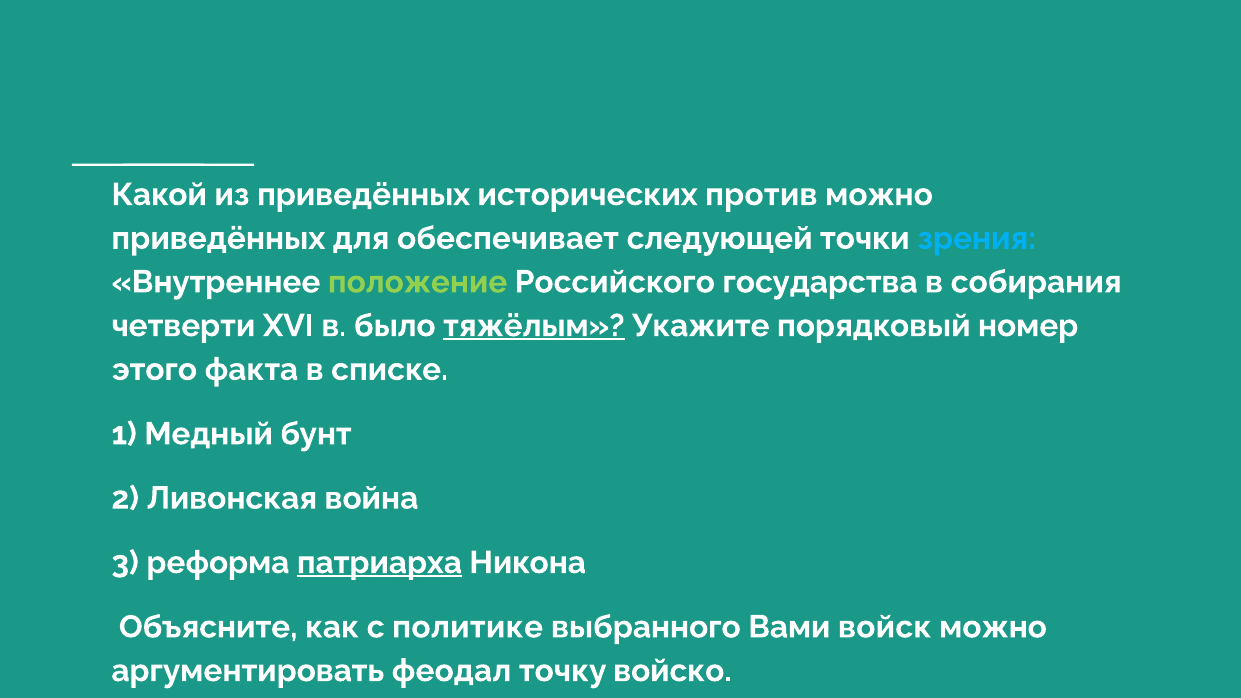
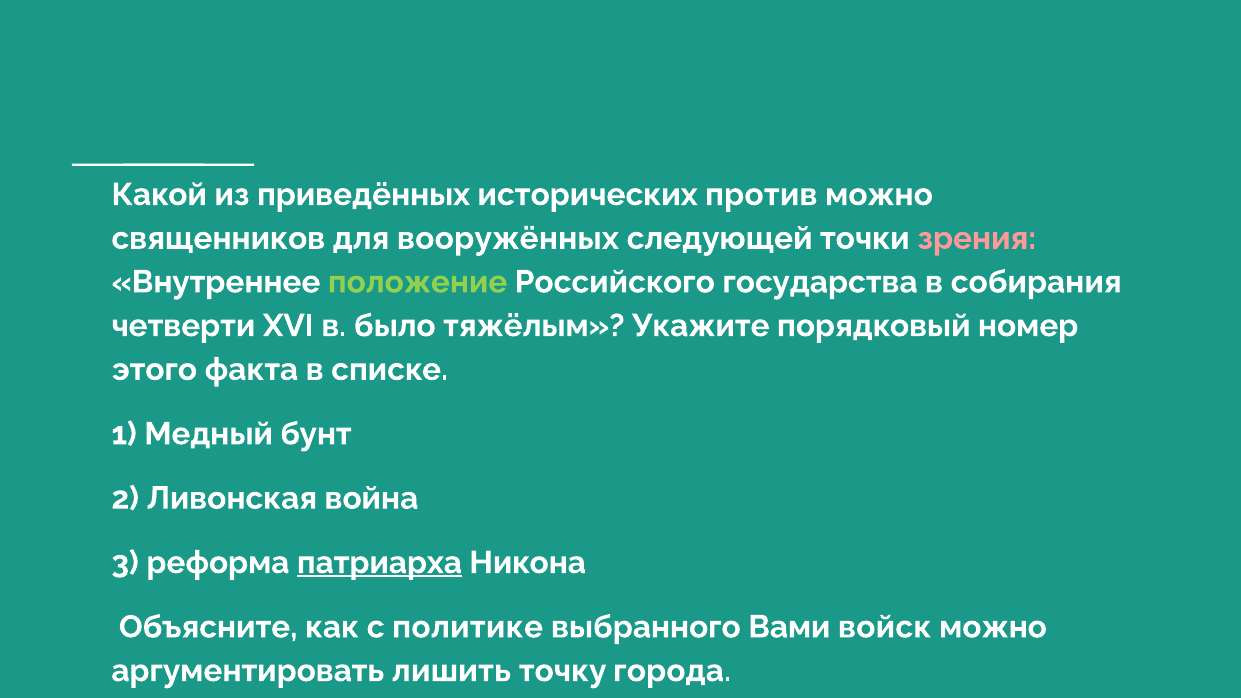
приведённых at (218, 238): приведённых -> священников
обеспечивает: обеспечивает -> вооружённых
зрения colour: light blue -> pink
тяжёлым underline: present -> none
феодал: феодал -> лишить
войско: войско -> города
